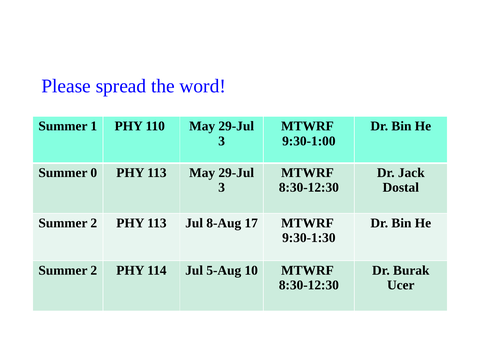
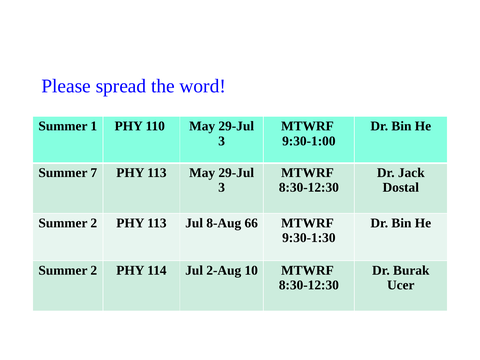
0: 0 -> 7
17: 17 -> 66
5-Aug: 5-Aug -> 2-Aug
